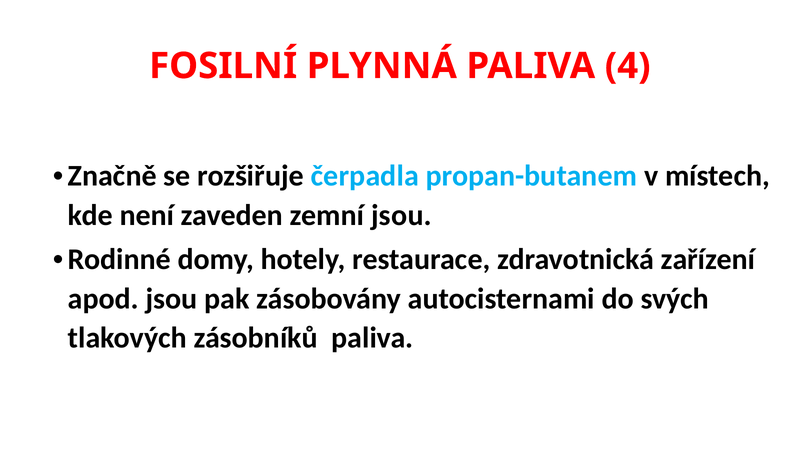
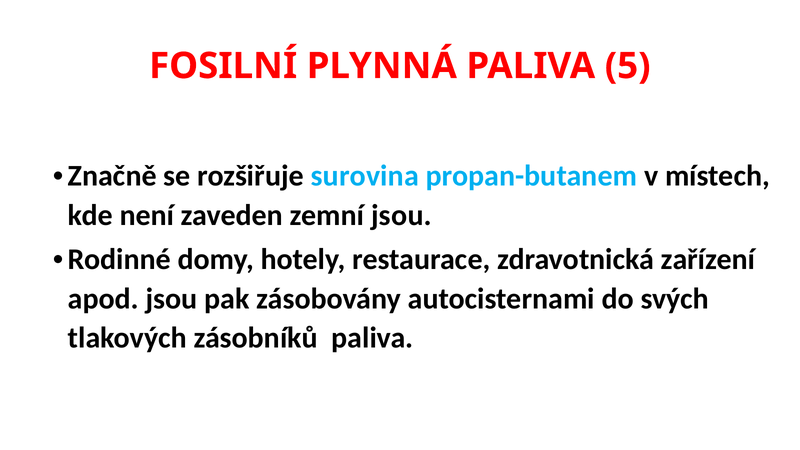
4: 4 -> 5
čerpadla: čerpadla -> surovina
